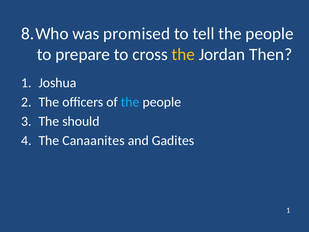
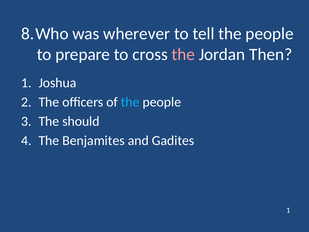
promised: promised -> wherever
the at (183, 54) colour: yellow -> pink
Canaanites: Canaanites -> Benjamites
